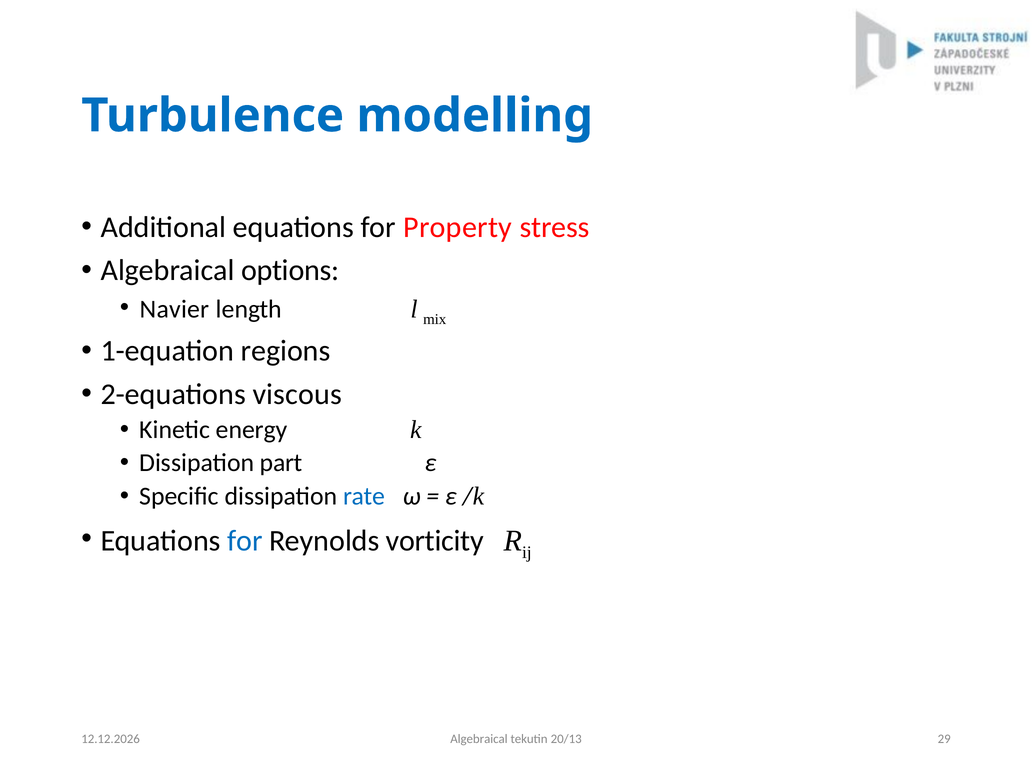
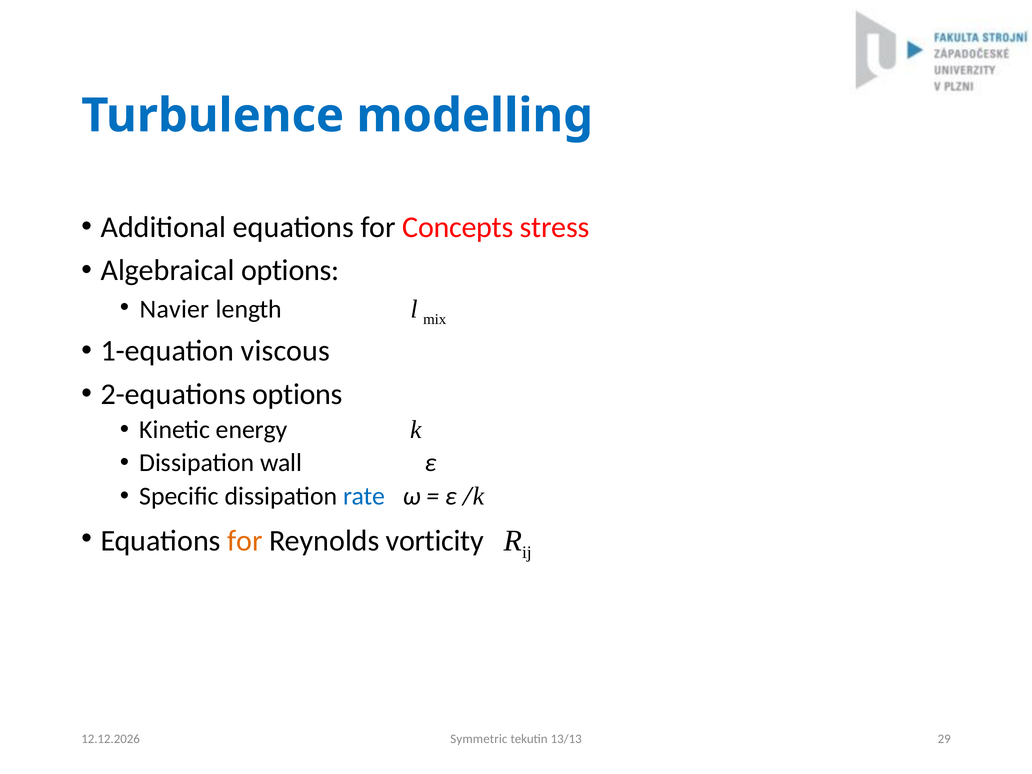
Property: Property -> Concepts
regions: regions -> viscous
2-equations viscous: viscous -> options
part: part -> wall
for at (245, 541) colour: blue -> orange
Algebraical at (479, 739): Algebraical -> Symmetric
20/13: 20/13 -> 13/13
